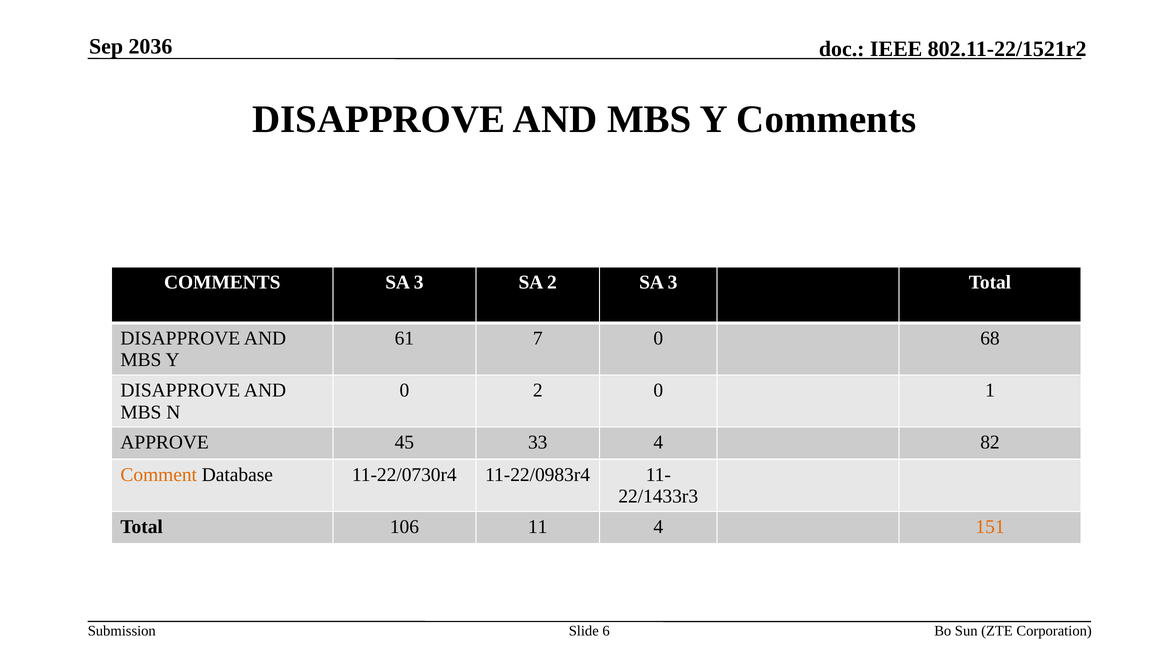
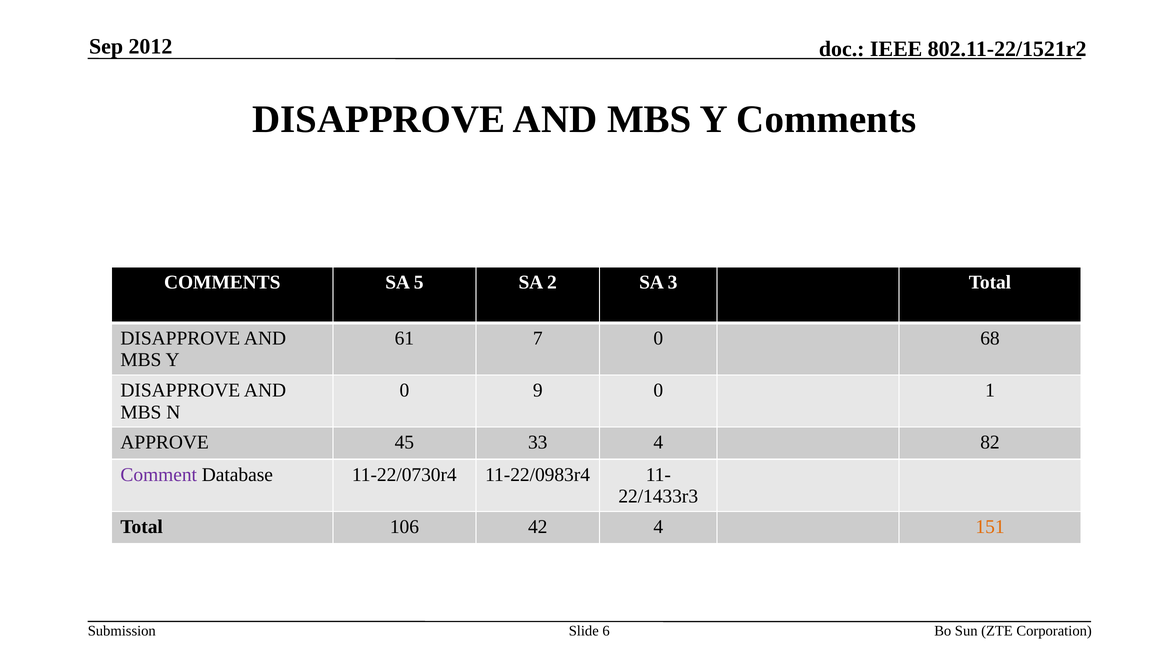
2036: 2036 -> 2012
COMMENTS SA 3: 3 -> 5
0 2: 2 -> 9
Comment colour: orange -> purple
11: 11 -> 42
